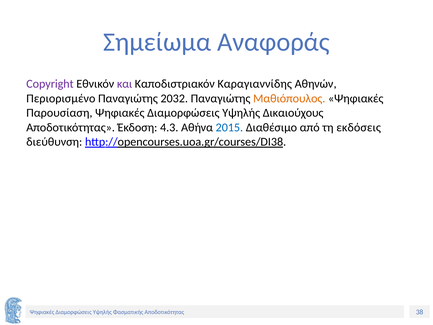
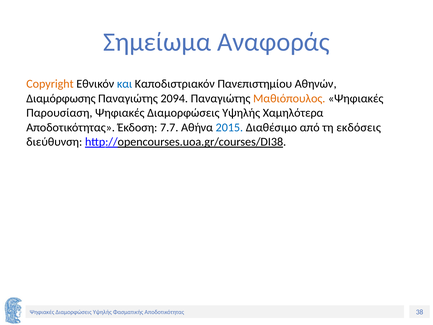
Copyright colour: purple -> orange
και colour: purple -> blue
Καραγιαννίδης: Καραγιαννίδης -> Πανεπιστημίου
Περιορισμένο: Περιορισμένο -> Διαμόρφωσης
2032: 2032 -> 2094
Δικαιούχους: Δικαιούχους -> Χαμηλότερα
4.3: 4.3 -> 7.7
